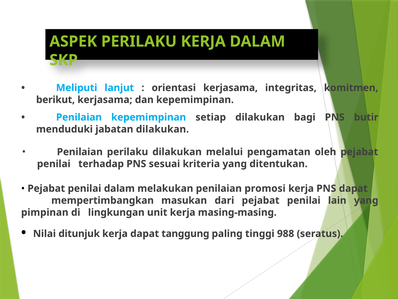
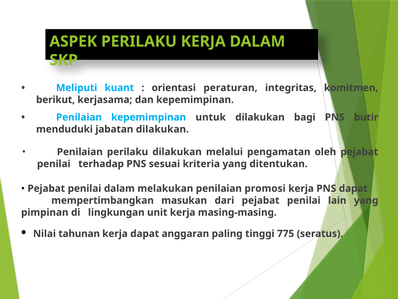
lanjut: lanjut -> kuant
orientasi kerjasama: kerjasama -> peraturan
setiap: setiap -> untuk
ditunjuk: ditunjuk -> tahunan
tanggung: tanggung -> anggaran
988: 988 -> 775
